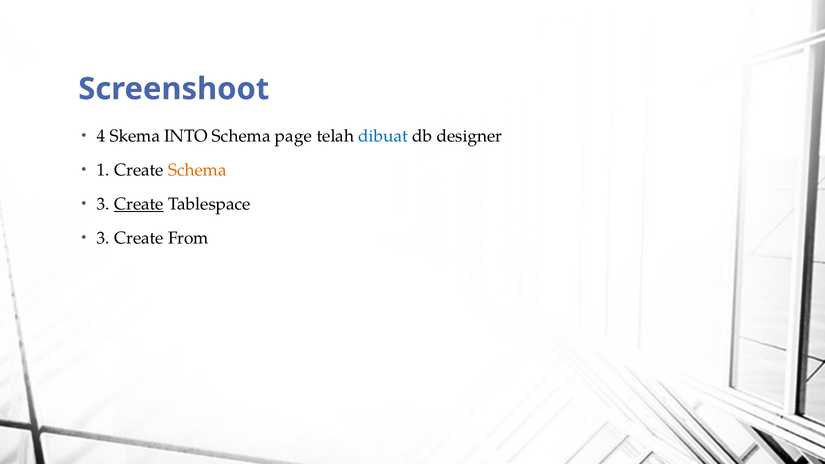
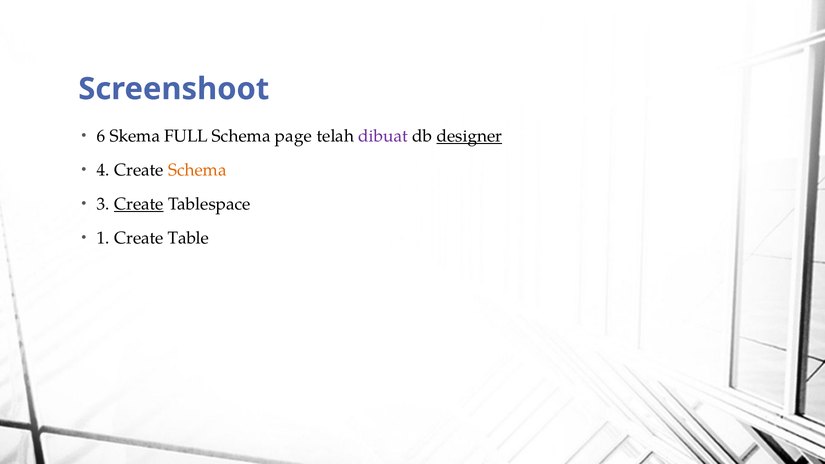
4: 4 -> 6
INTO: INTO -> FULL
dibuat colour: blue -> purple
designer underline: none -> present
1: 1 -> 4
3 at (103, 238): 3 -> 1
From: From -> Table
